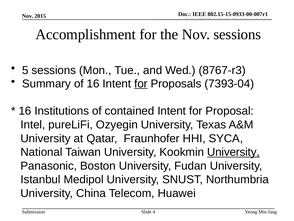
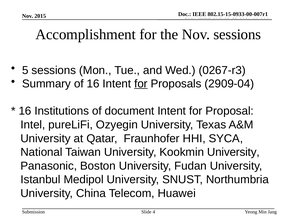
8767-r3: 8767-r3 -> 0267-r3
7393-04: 7393-04 -> 2909-04
contained: contained -> document
University at (233, 152) underline: present -> none
